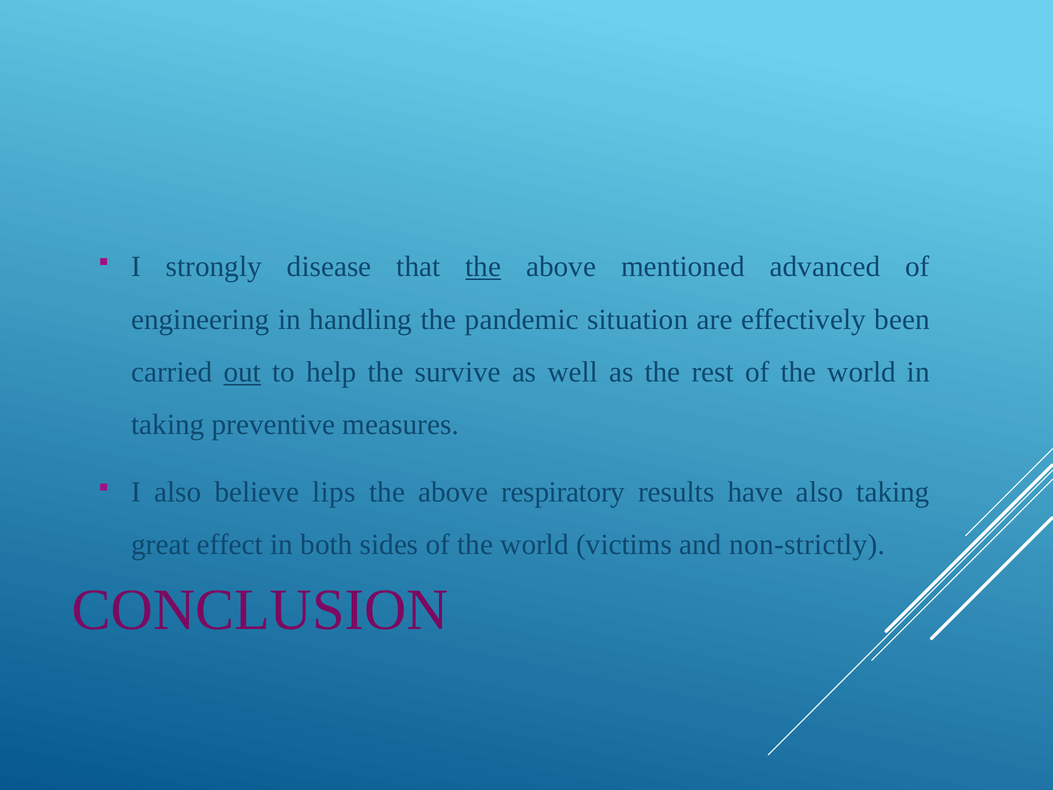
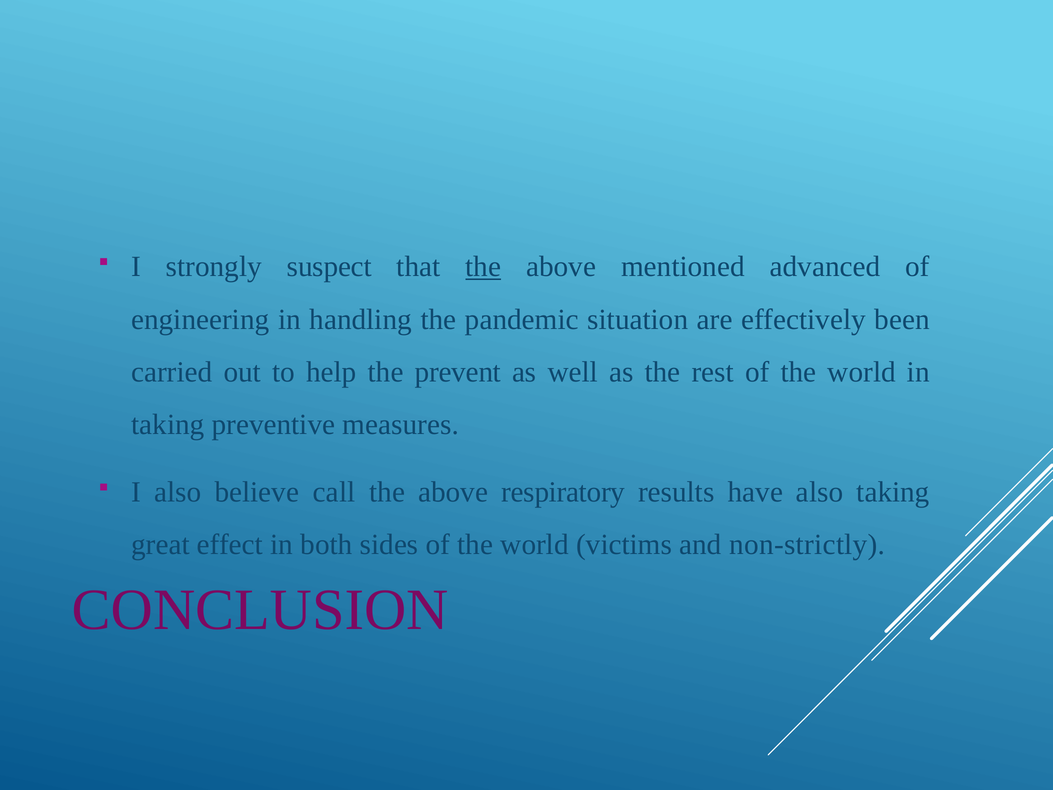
disease: disease -> suspect
out underline: present -> none
survive: survive -> prevent
lips: lips -> call
